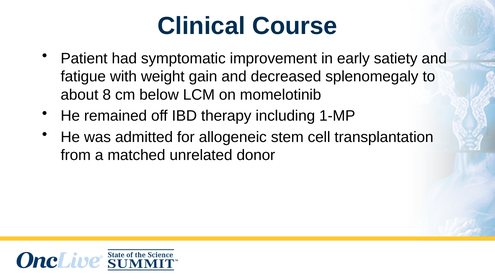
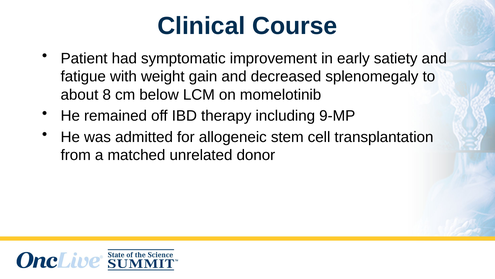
1-MP: 1-MP -> 9-MP
